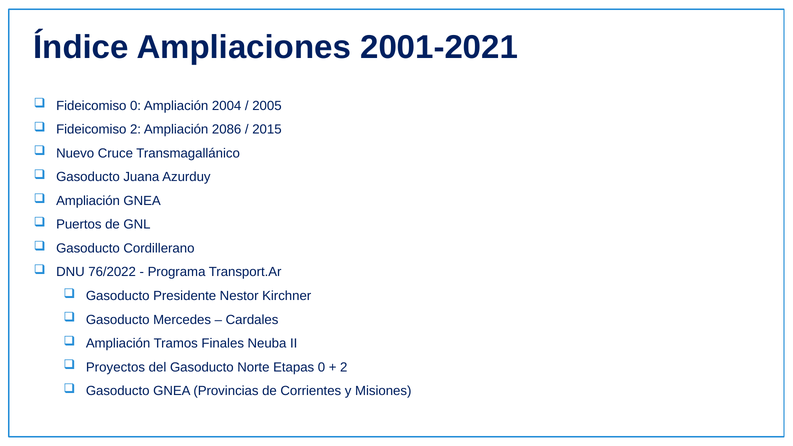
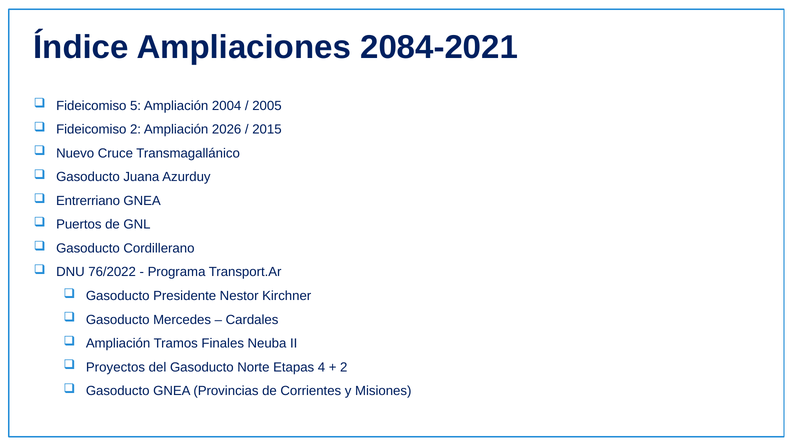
2001-2021: 2001-2021 -> 2084-2021
Fideicomiso 0: 0 -> 5
2086: 2086 -> 2026
Ampliación at (88, 201): Ampliación -> Entrerriano
Etapas 0: 0 -> 4
